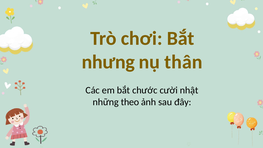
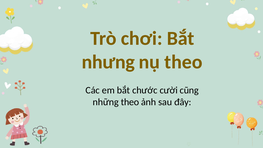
nụ thân: thân -> theo
nhật: nhật -> cũng
